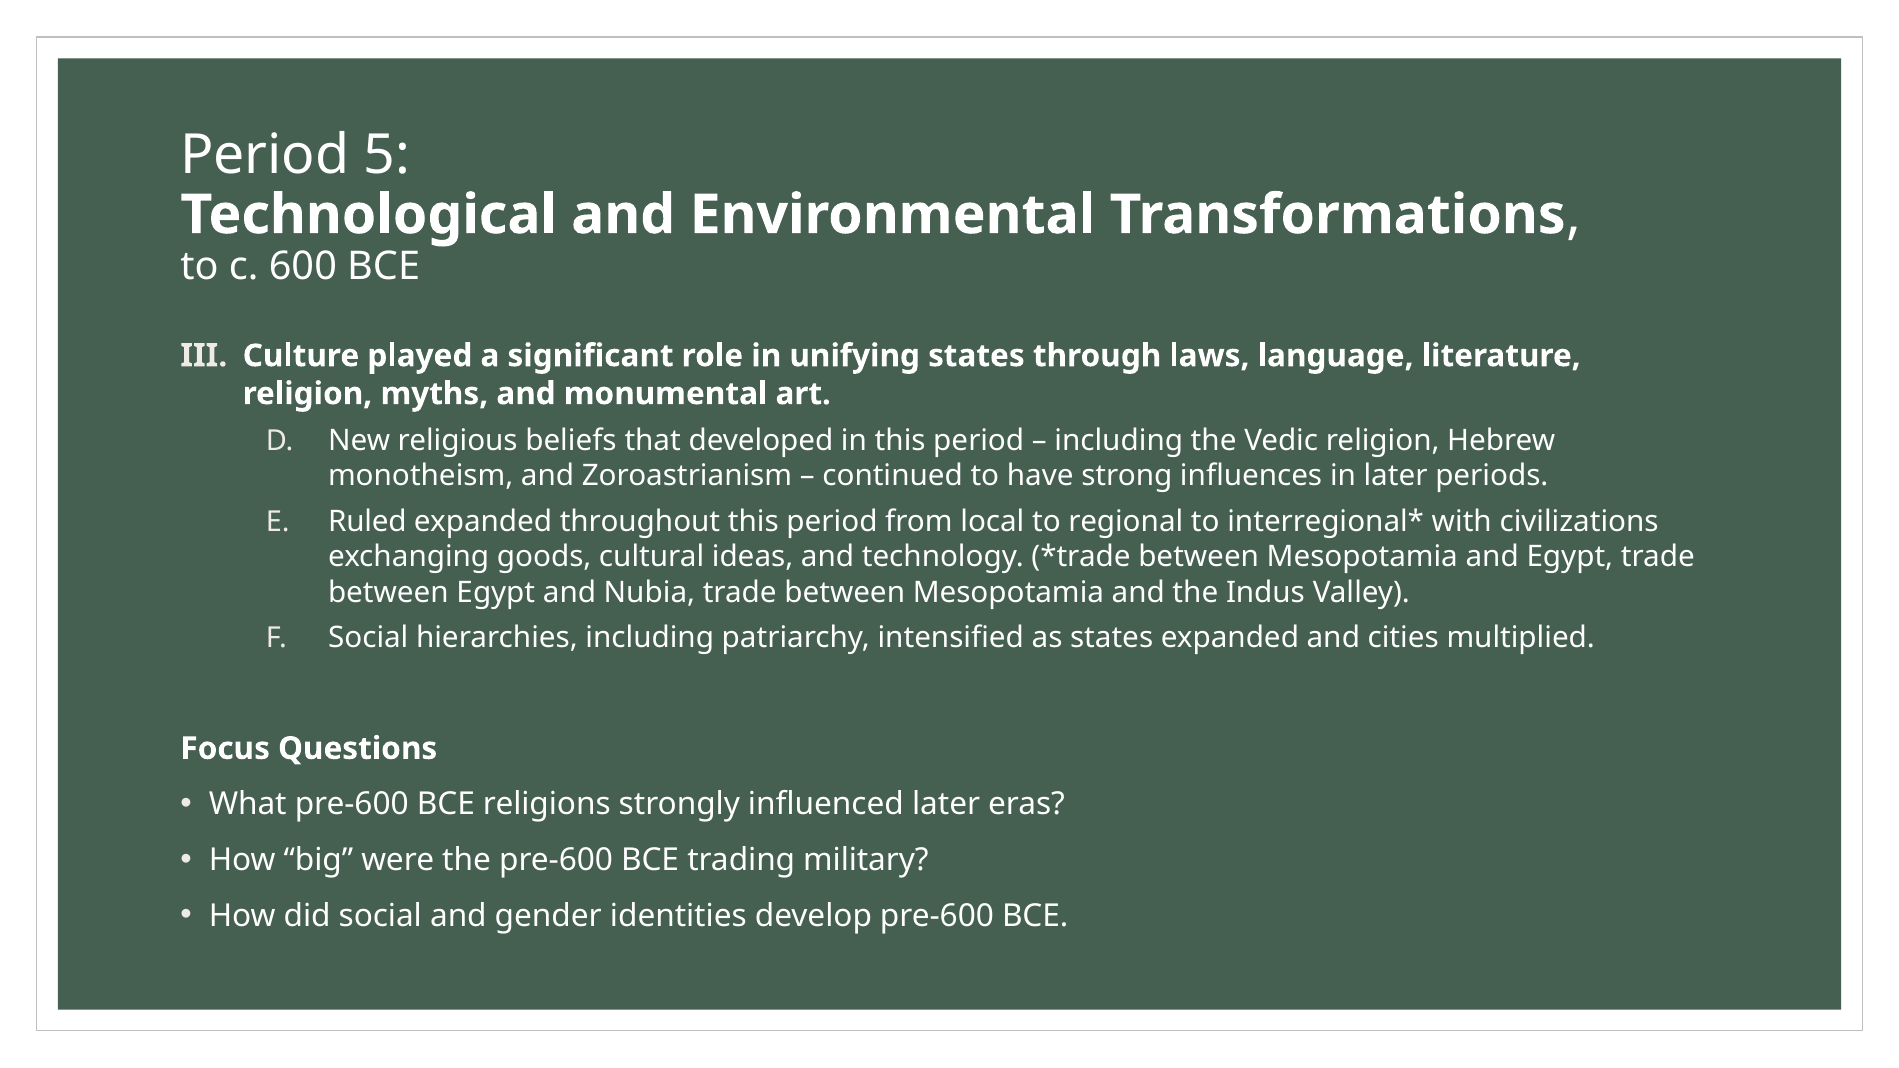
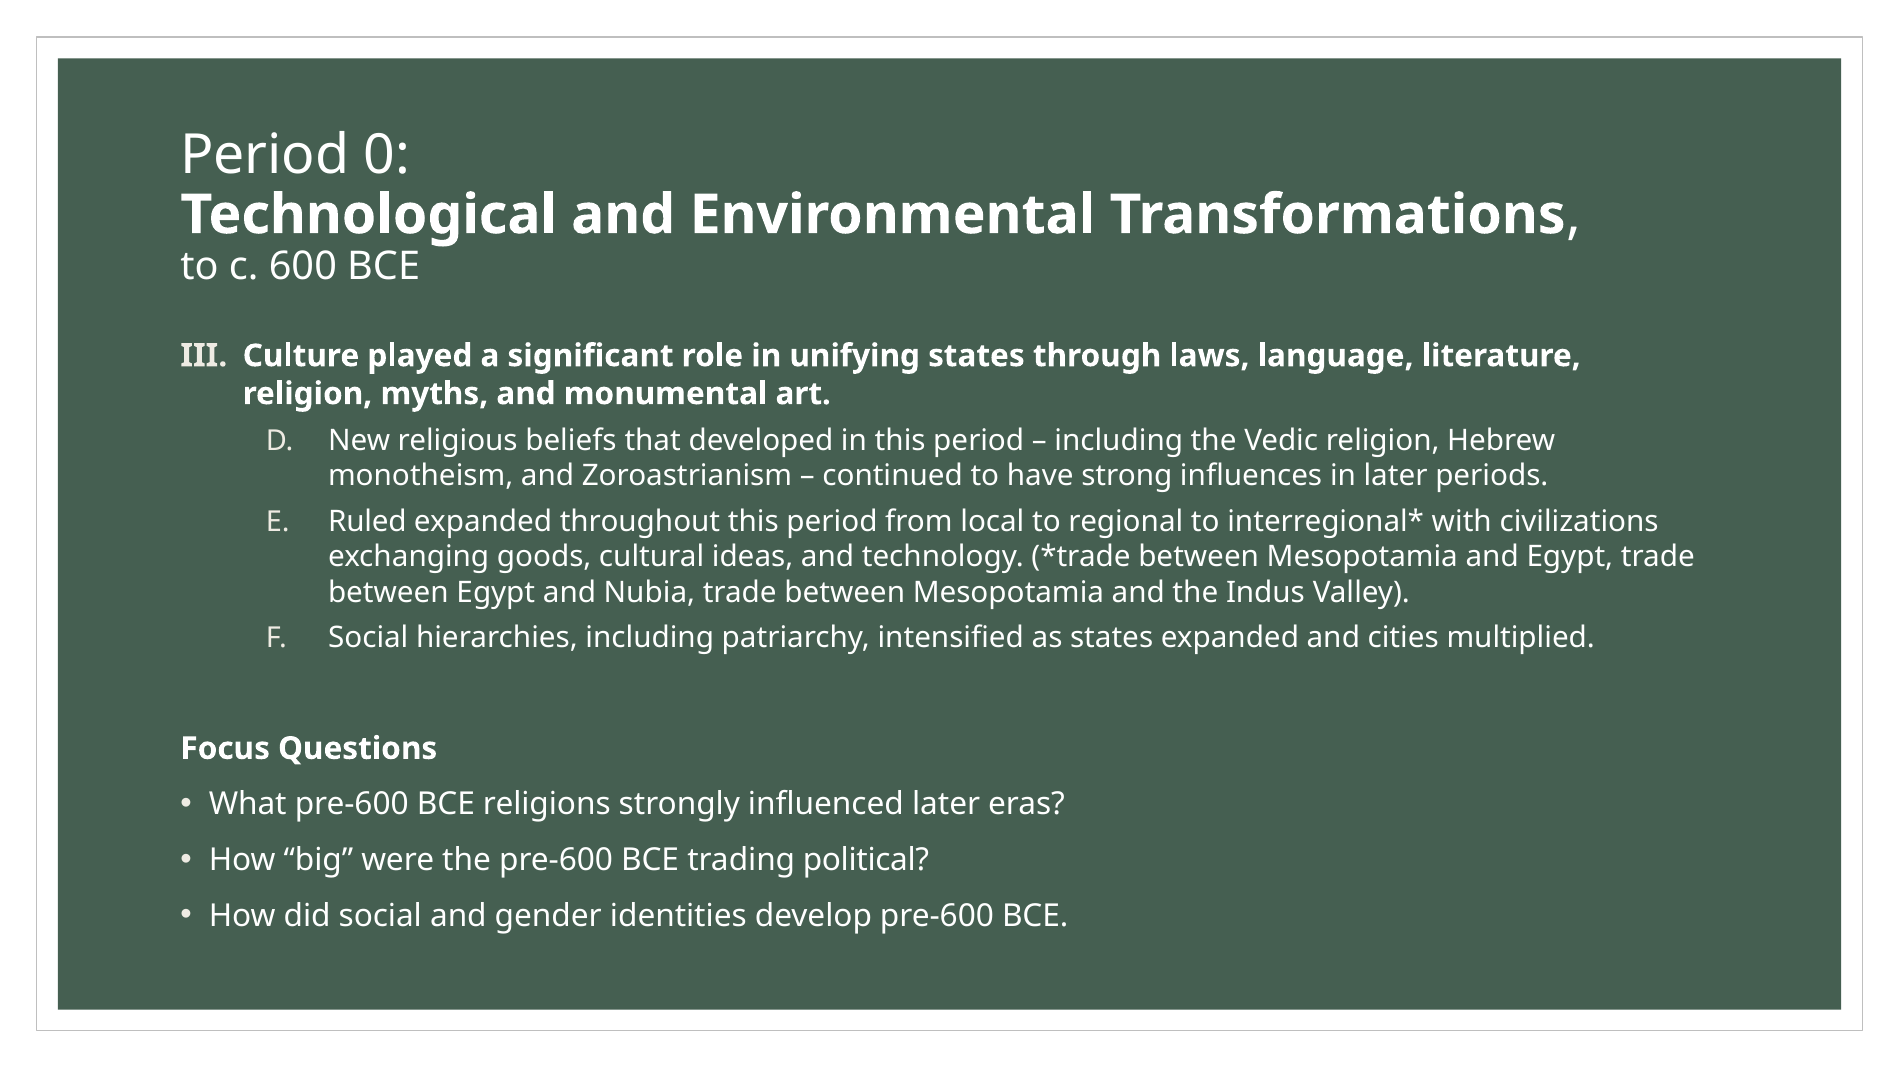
5: 5 -> 0
military: military -> political
